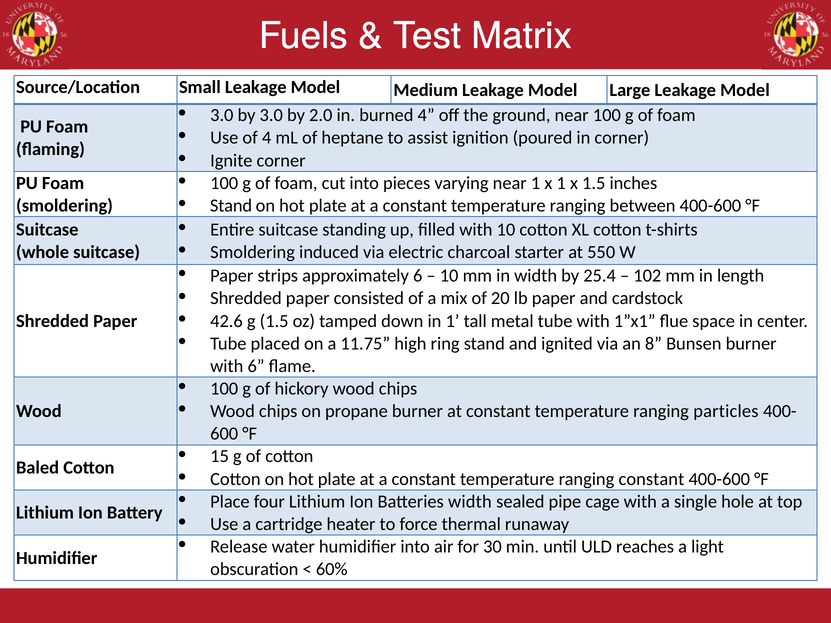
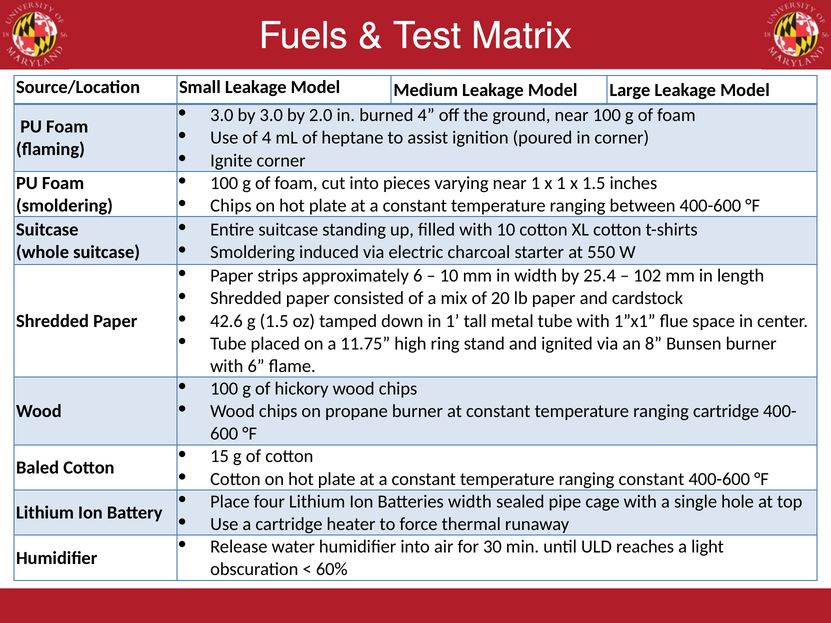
Stand at (231, 206): Stand -> Chips
ranging particles: particles -> cartridge
